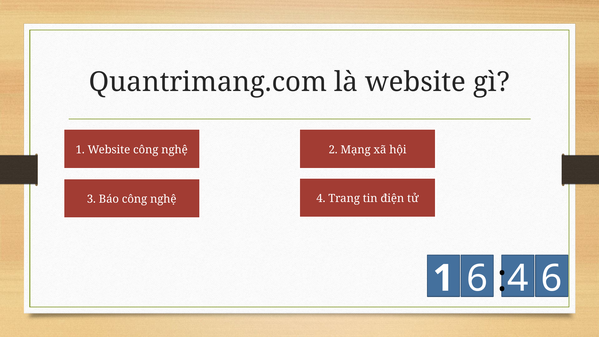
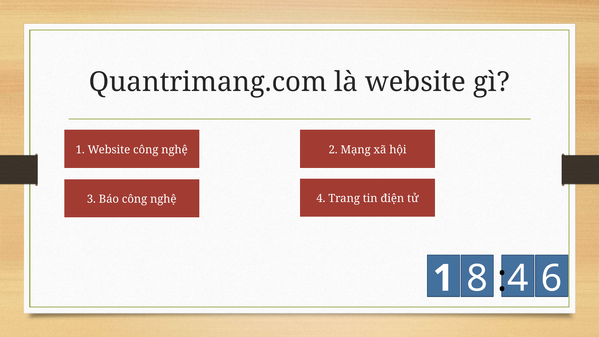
1 6: 6 -> 8
